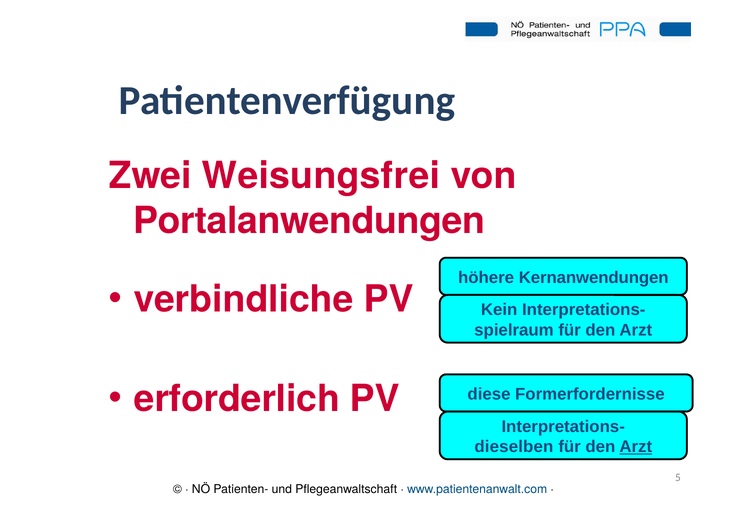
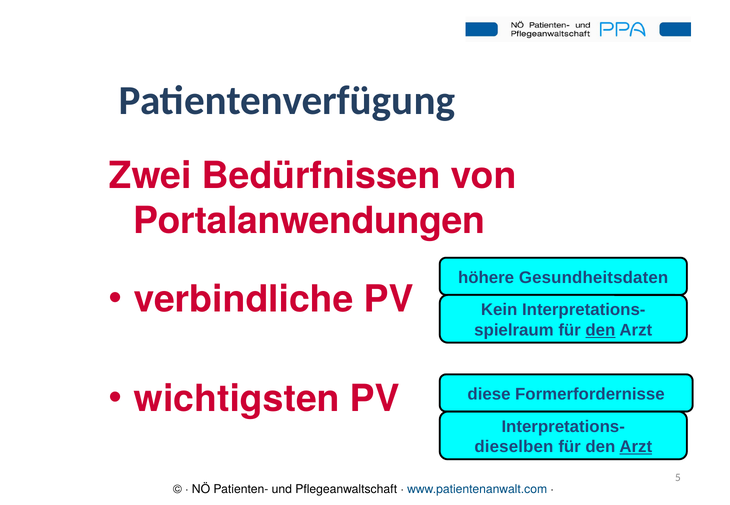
Weisungsfrei: Weisungsfrei -> Bedürfnissen
Kernanwendungen: Kernanwendungen -> Gesundheitsdaten
den at (600, 330) underline: none -> present
erforderlich: erforderlich -> wichtigsten
